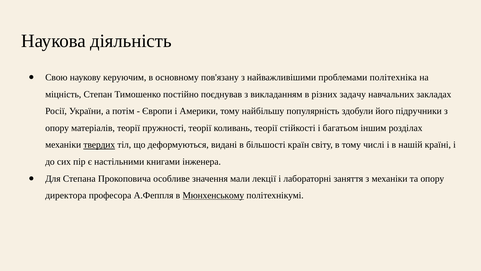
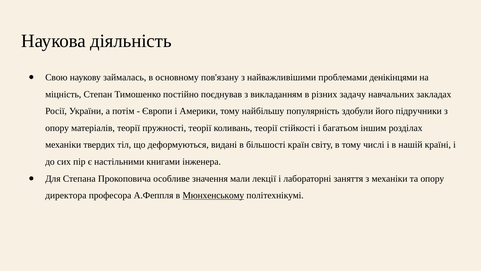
керуючим: керуючим -> займалась
політехніка: політехніка -> денікінцями
твердих underline: present -> none
